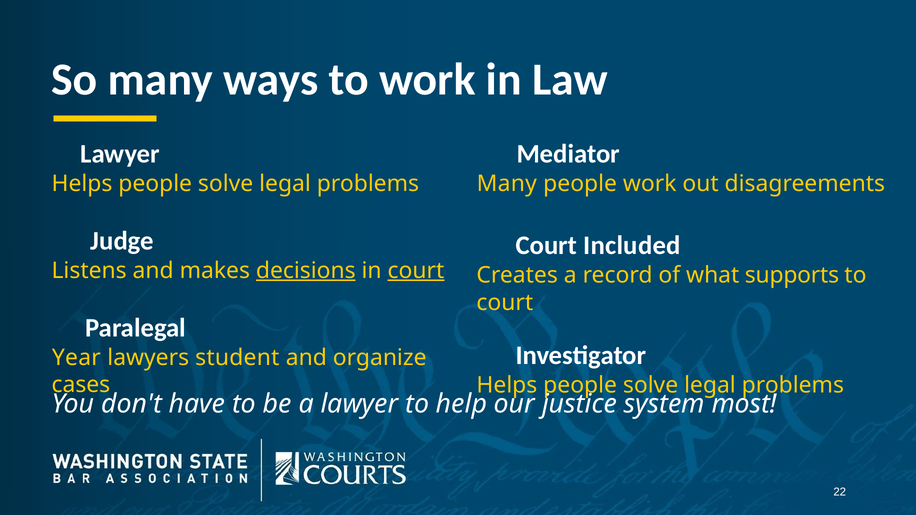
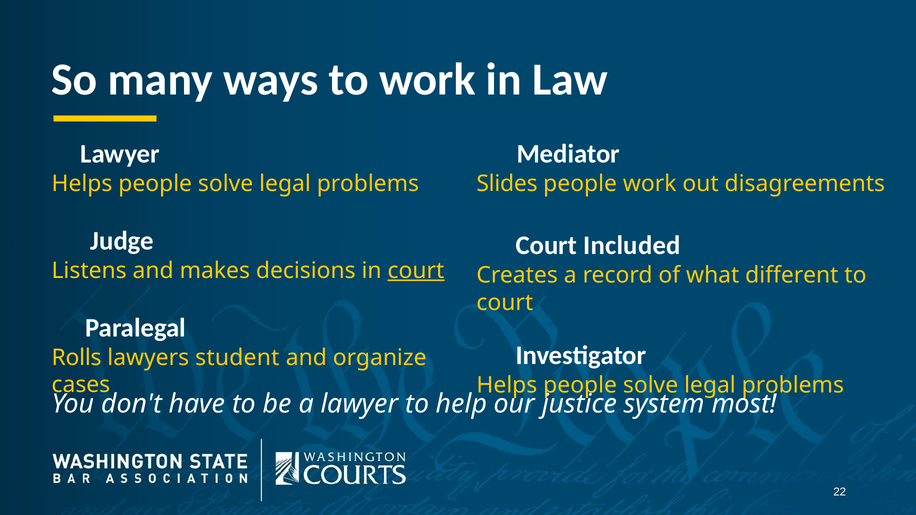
Many at (507, 184): Many -> Slides
decisions underline: present -> none
supports: supports -> different
Year: Year -> Rolls
